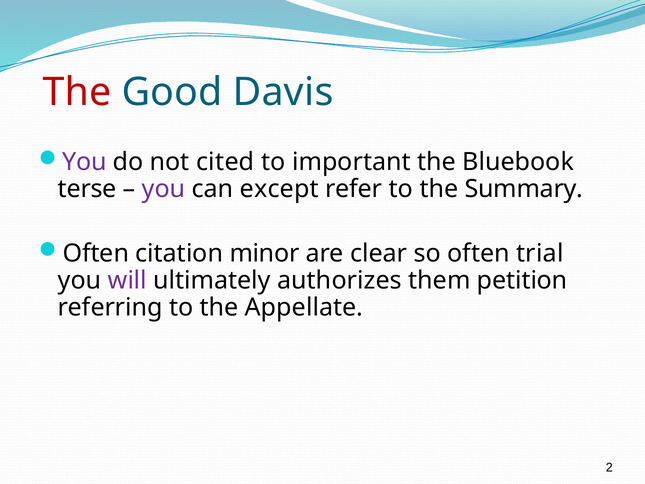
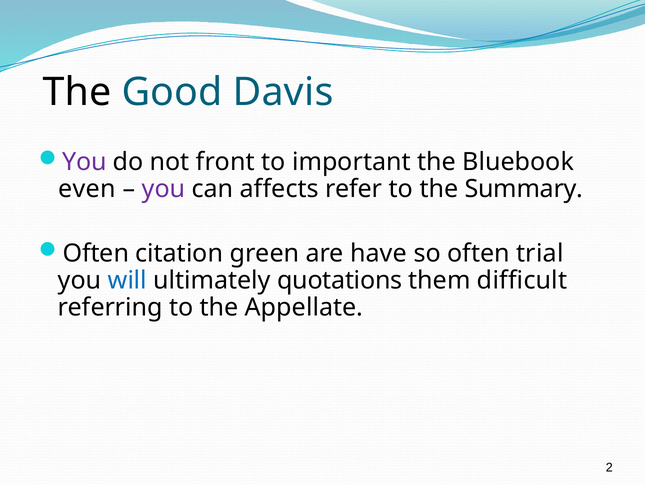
The at (77, 92) colour: red -> black
cited: cited -> front
terse: terse -> even
except: except -> affects
minor: minor -> green
clear: clear -> have
will colour: purple -> blue
authorizes: authorizes -> quotations
petition: petition -> difficult
